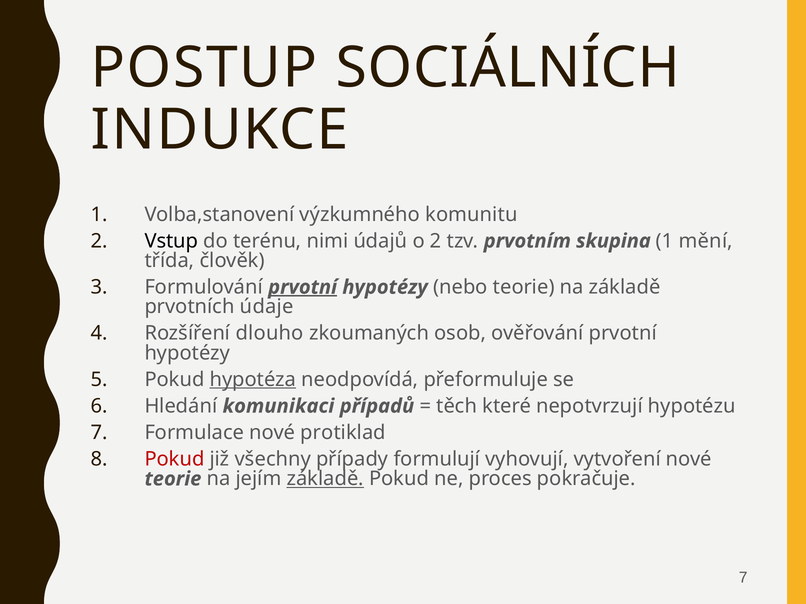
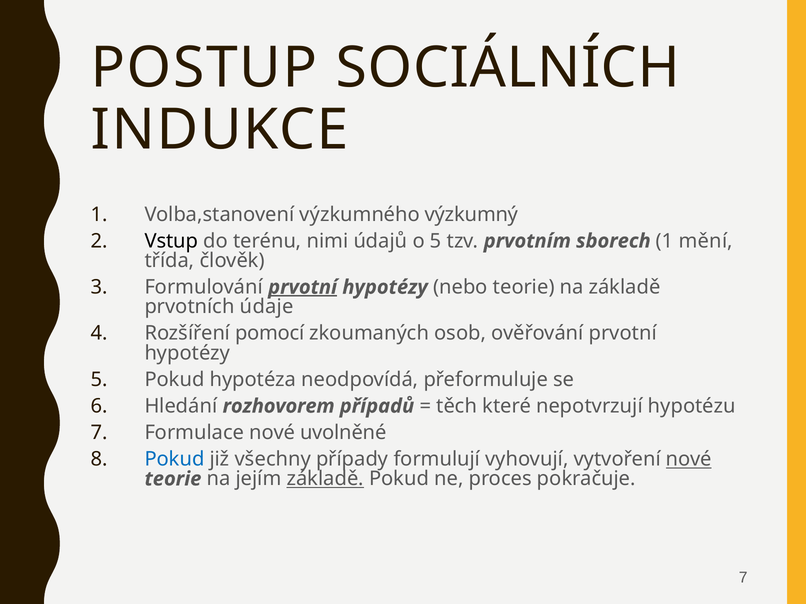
komunitu: komunitu -> výzkumný
o 2: 2 -> 5
skupina: skupina -> sborech
dlouho: dlouho -> pomocí
hypotéza underline: present -> none
komunikaci: komunikaci -> rozhovorem
protiklad: protiklad -> uvolněné
Pokud at (175, 460) colour: red -> blue
nové at (689, 460) underline: none -> present
